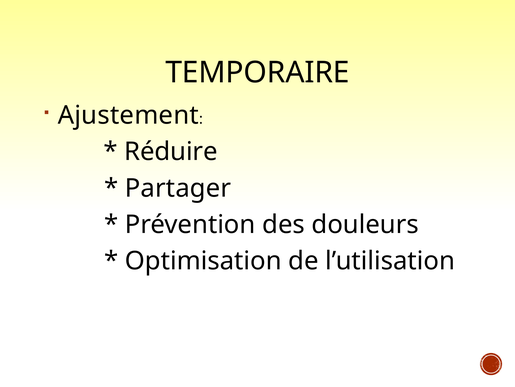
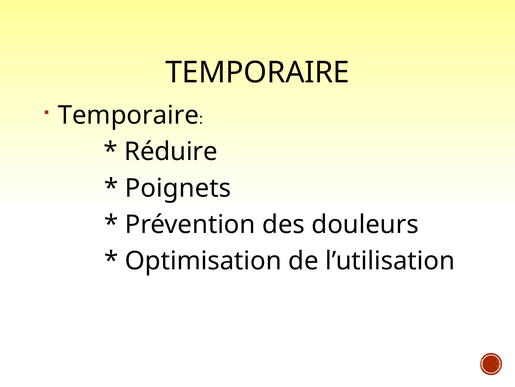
Ajustement at (128, 115): Ajustement -> Temporaire
Partager: Partager -> Poignets
